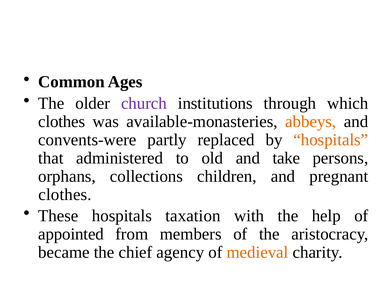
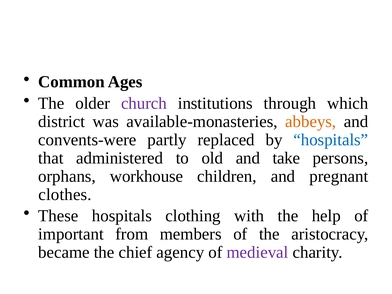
clothes at (62, 121): clothes -> district
hospitals at (331, 140) colour: orange -> blue
collections: collections -> workhouse
taxation: taxation -> clothing
appointed: appointed -> important
medieval colour: orange -> purple
